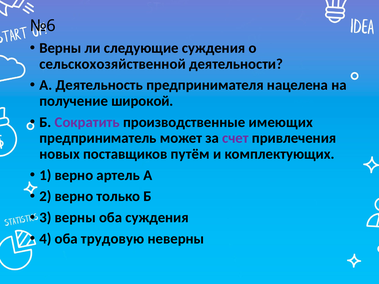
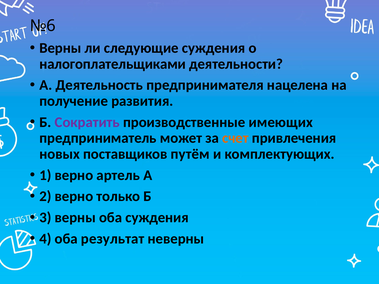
сельскохозяйственной: сельскохозяйственной -> налогоплательщиками
широкой: широкой -> развития
счет colour: purple -> orange
трудовую: трудовую -> результат
